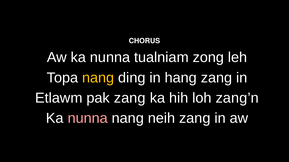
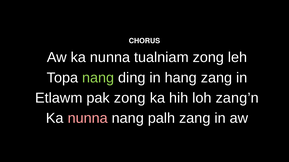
nang at (98, 78) colour: yellow -> light green
pak zang: zang -> zong
neih: neih -> palh
